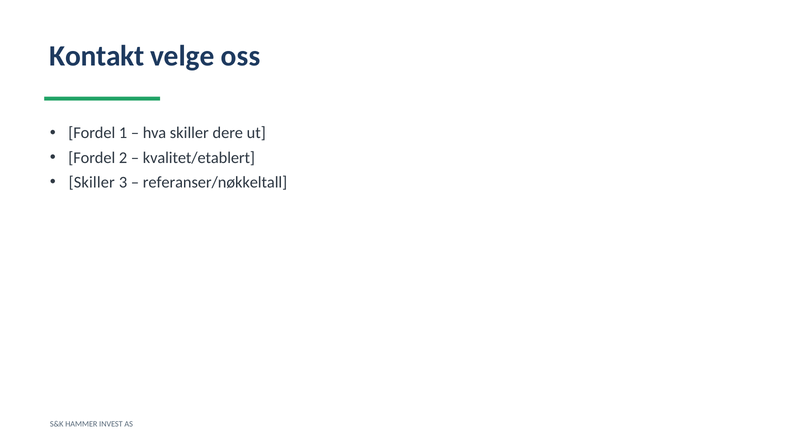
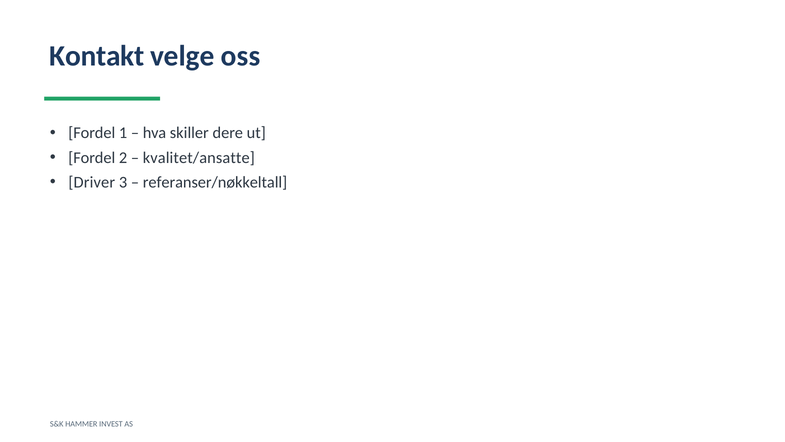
kvalitet/etablert: kvalitet/etablert -> kvalitet/ansatte
Skiller at (92, 182): Skiller -> Driver
